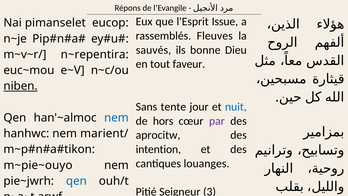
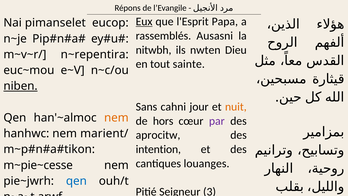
Eux underline: none -> present
Issue: Issue -> Papa
Fleuves: Fleuves -> Ausasni
sauvés: sauvés -> nitwbh
bonne: bonne -> nwten
faveur: faveur -> sainte
tente: tente -> cahni
nuit colour: blue -> orange
nem at (116, 118) colour: blue -> orange
m~pie~ouyo: m~pie~ouyo -> m~pie~cesse
